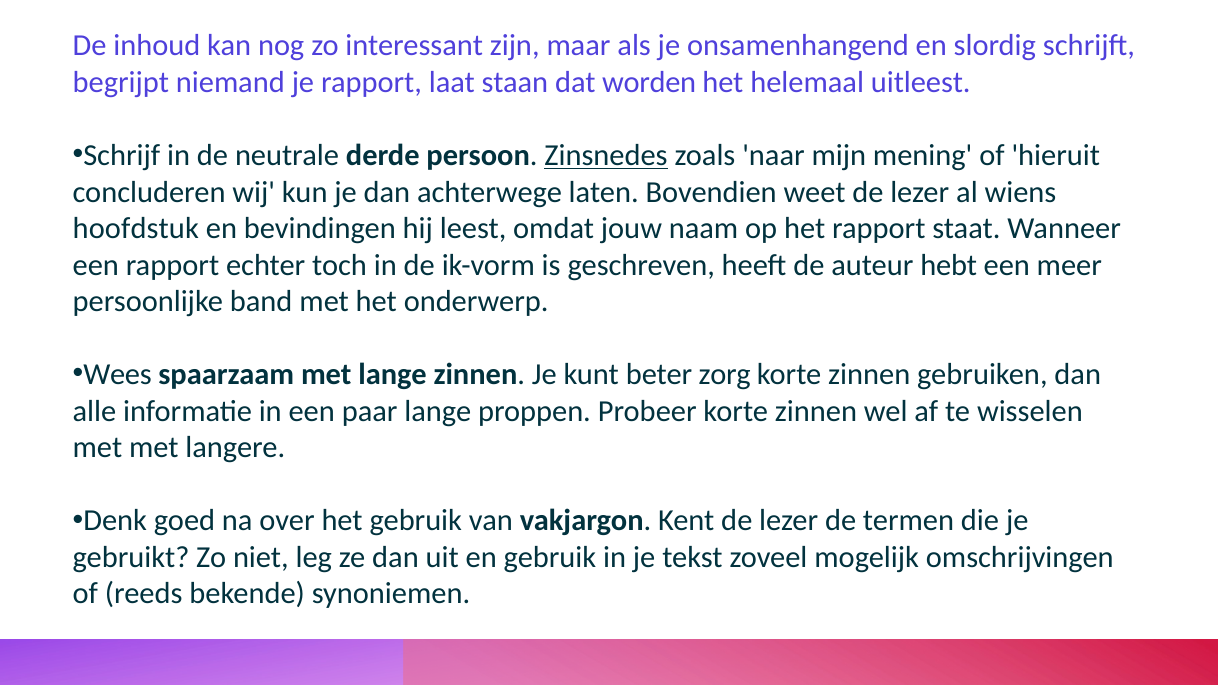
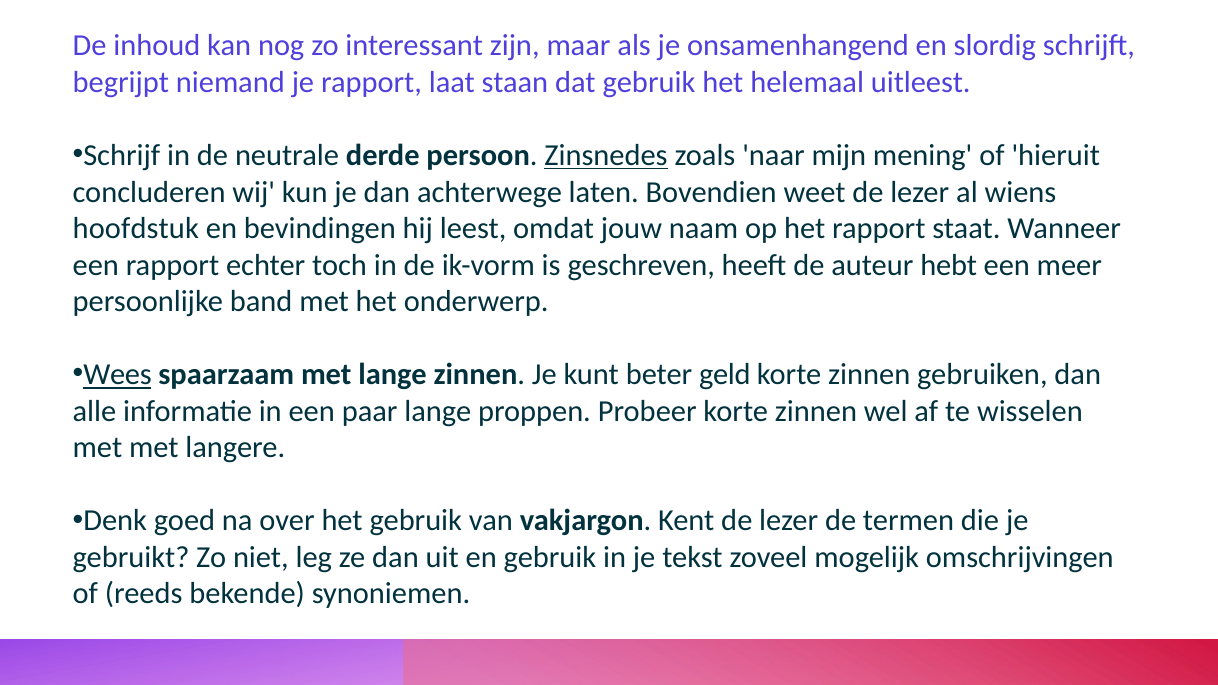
dat worden: worden -> gebruik
Wees underline: none -> present
zorg: zorg -> geld
